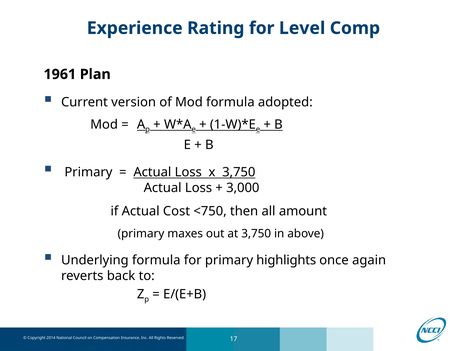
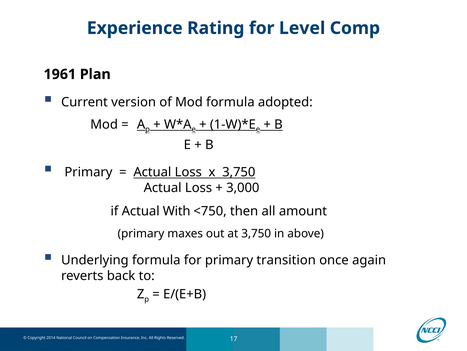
Cost: Cost -> With
highlights: highlights -> transition
